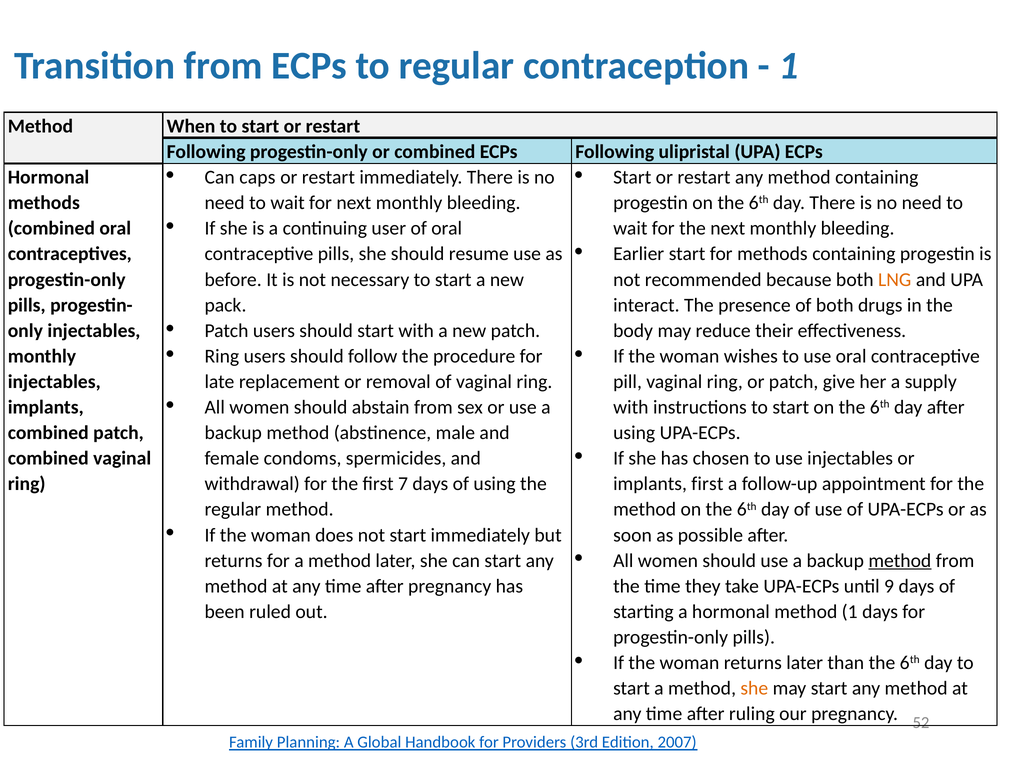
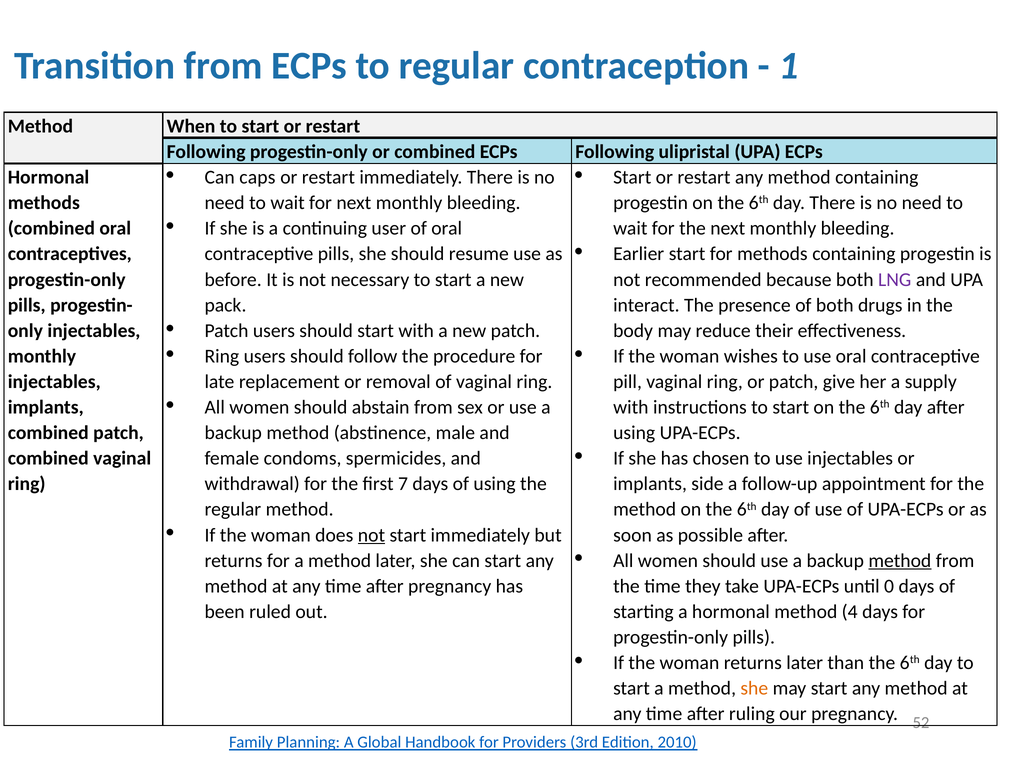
LNG colour: orange -> purple
implants first: first -> side
not at (371, 535) underline: none -> present
9: 9 -> 0
method 1: 1 -> 4
2007: 2007 -> 2010
